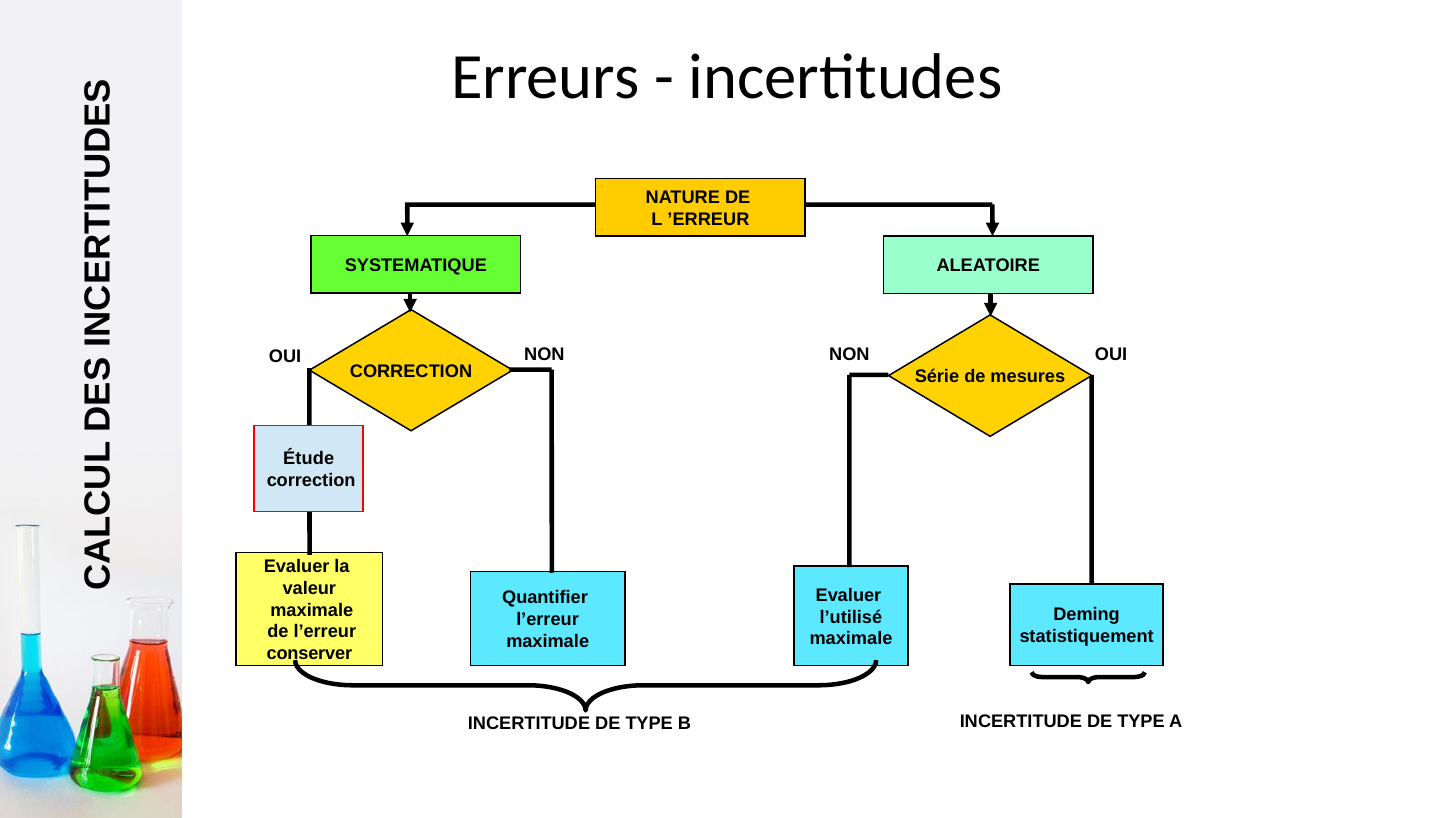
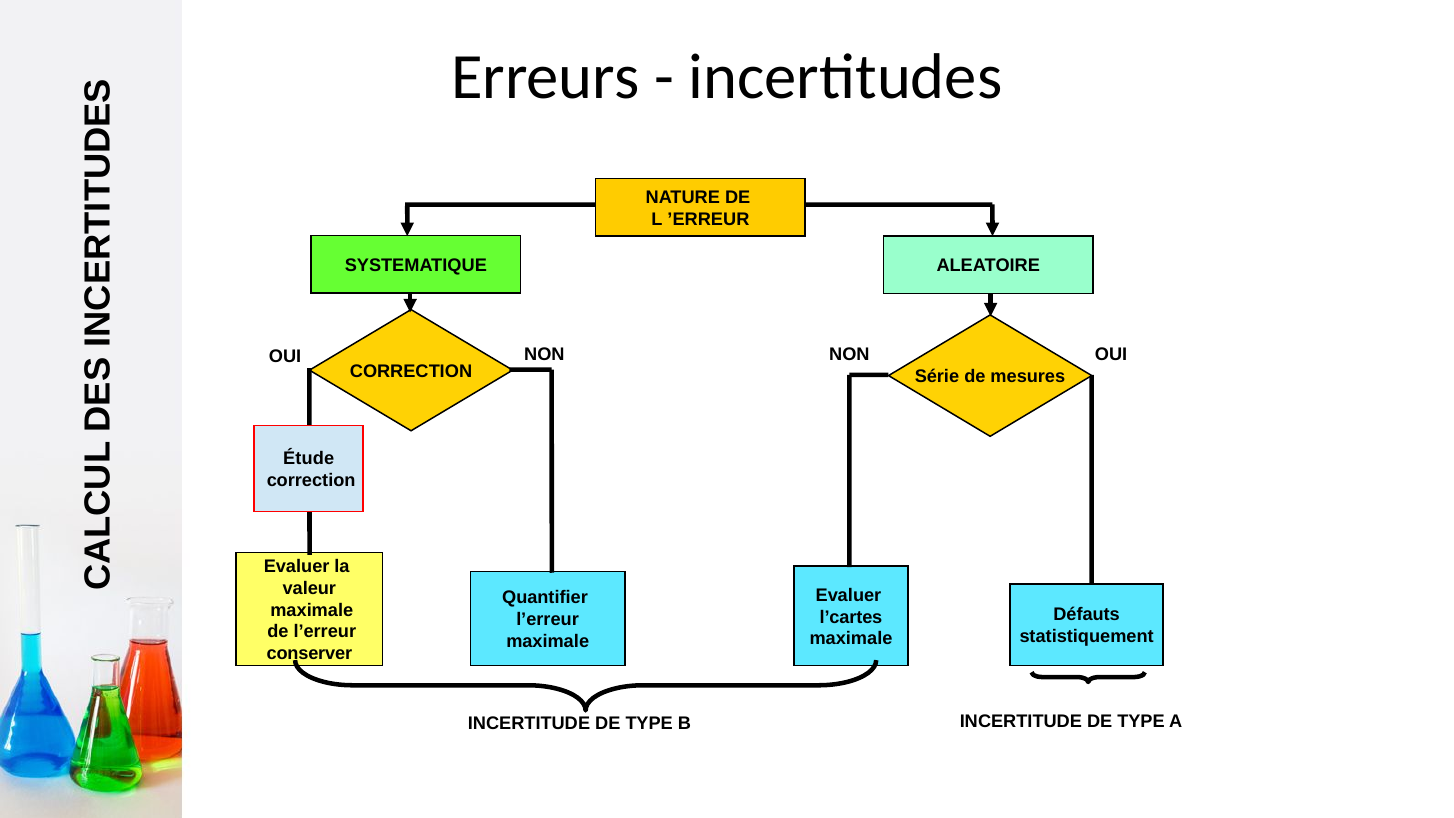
Deming: Deming -> Défauts
l’utilisé: l’utilisé -> l’cartes
